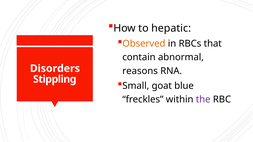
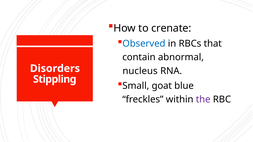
hepatic: hepatic -> crenate
Observed colour: orange -> blue
reasons: reasons -> nucleus
